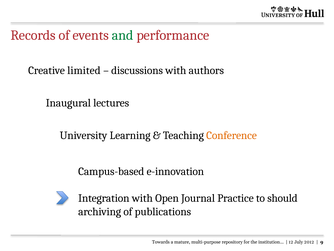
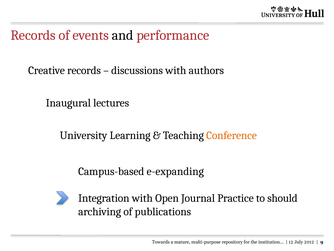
and colour: green -> black
Creative limited: limited -> records
e-innovation: e-innovation -> e-expanding
